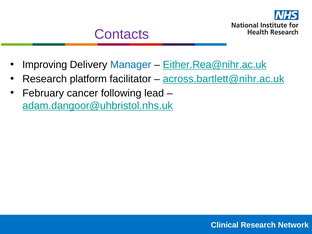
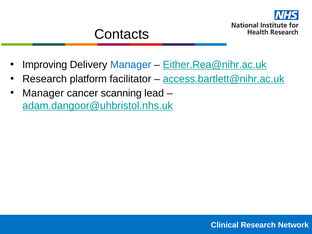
Contacts colour: purple -> black
across.bartlett@nihr.ac.uk: across.bartlett@nihr.ac.uk -> access.bartlett@nihr.ac.uk
February at (43, 93): February -> Manager
following: following -> scanning
